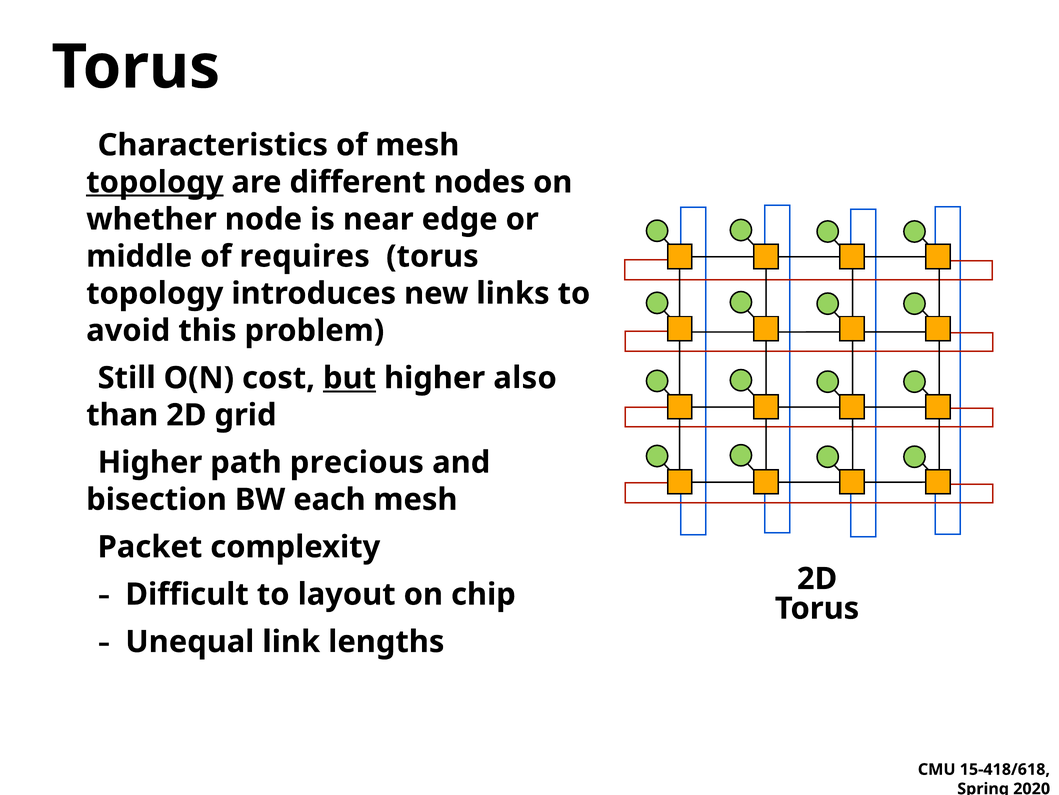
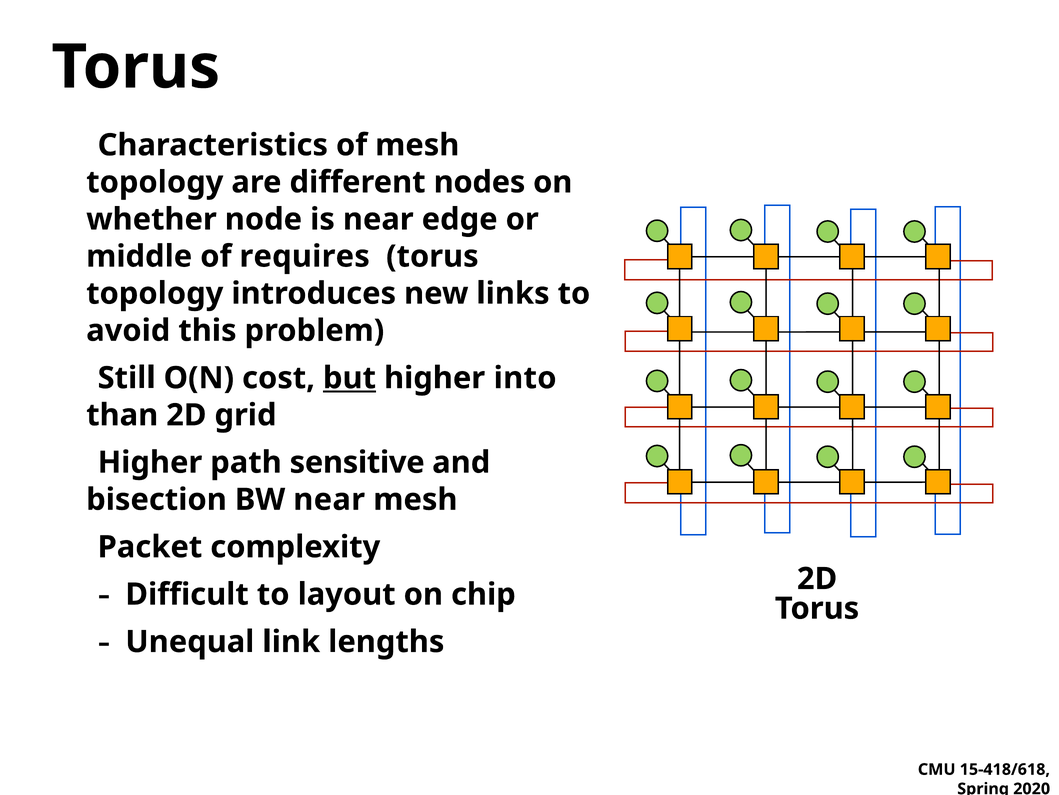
topology at (155, 182) underline: present -> none
also: also -> into
precious: precious -> sensitive
BW each: each -> near
